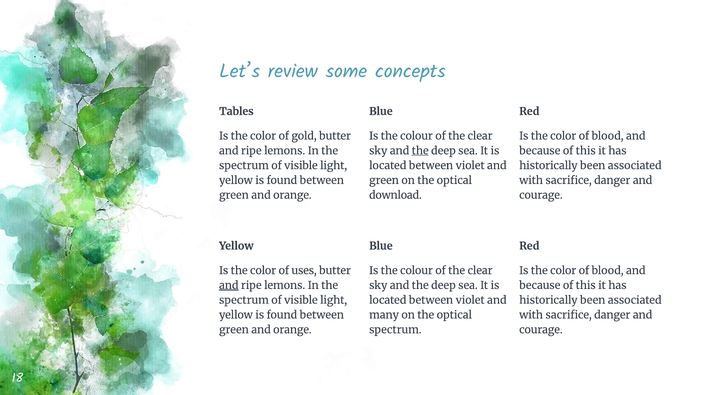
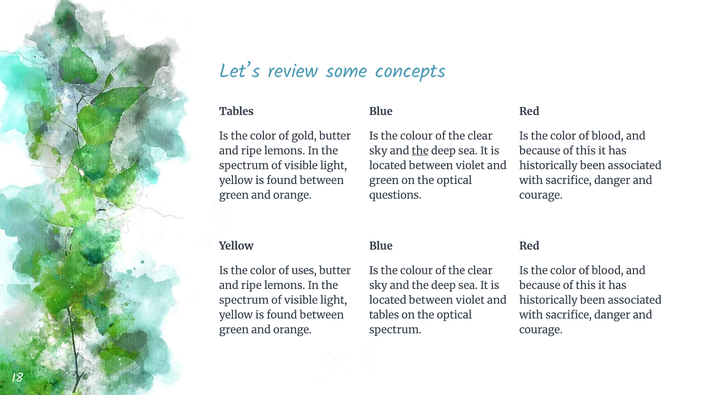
download: download -> questions
and at (229, 285) underline: present -> none
many at (384, 315): many -> tables
